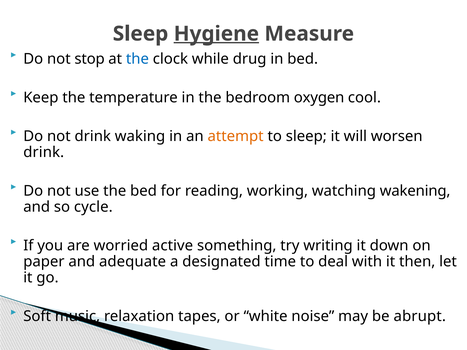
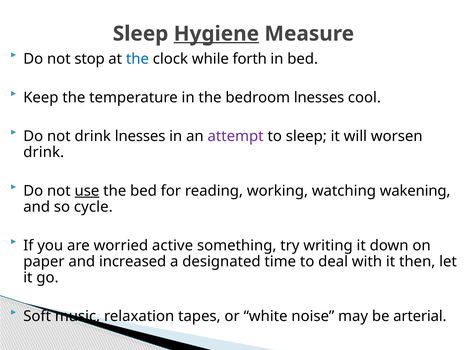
drug: drug -> forth
bedroom oxygen: oxygen -> lnesses
drink waking: waking -> lnesses
attempt colour: orange -> purple
use underline: none -> present
adequate: adequate -> increased
abrupt: abrupt -> arterial
